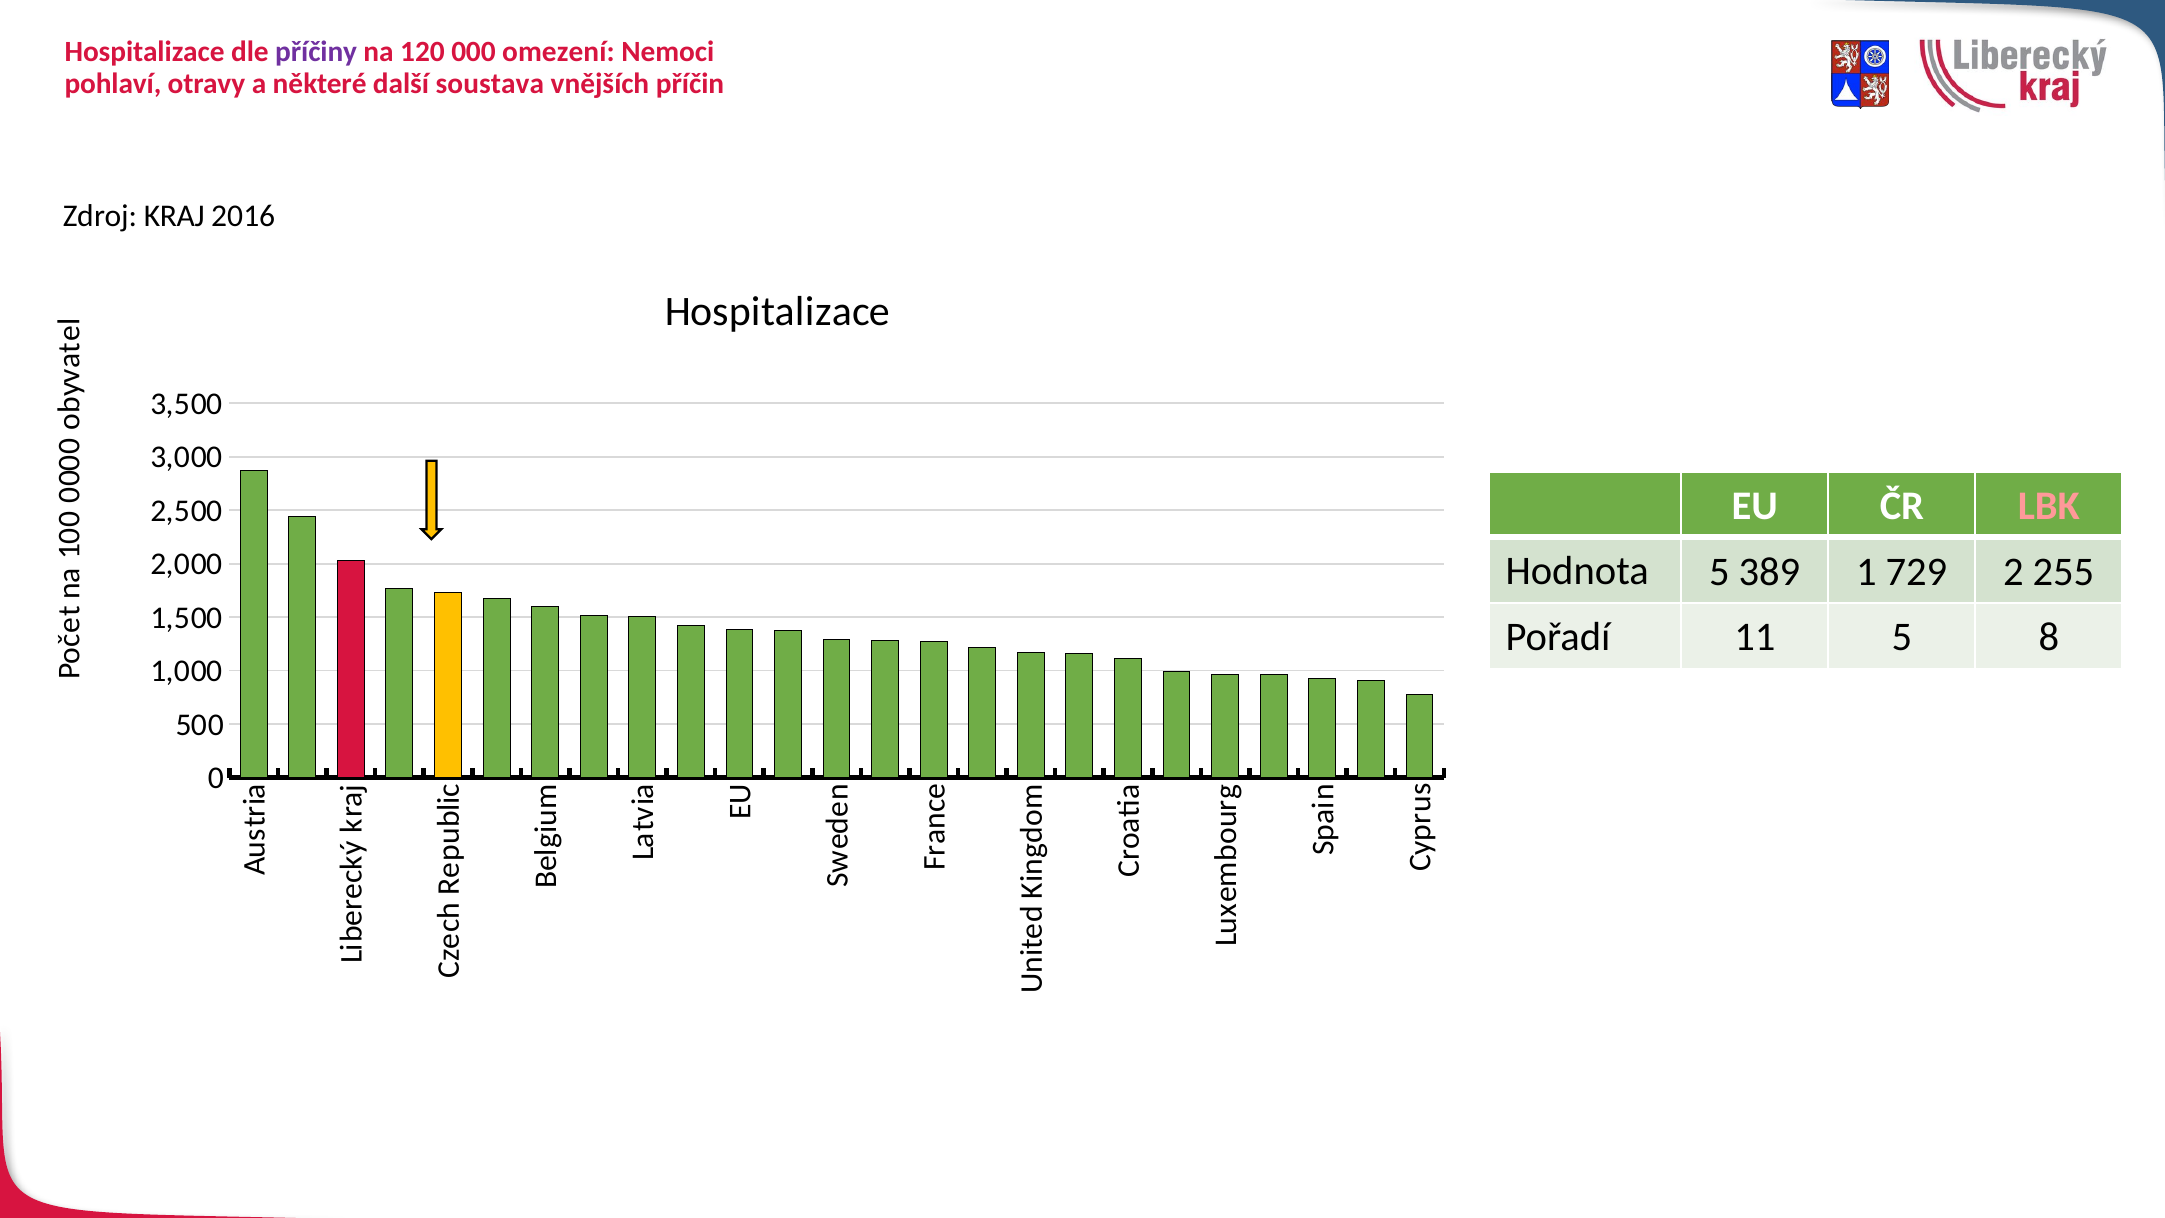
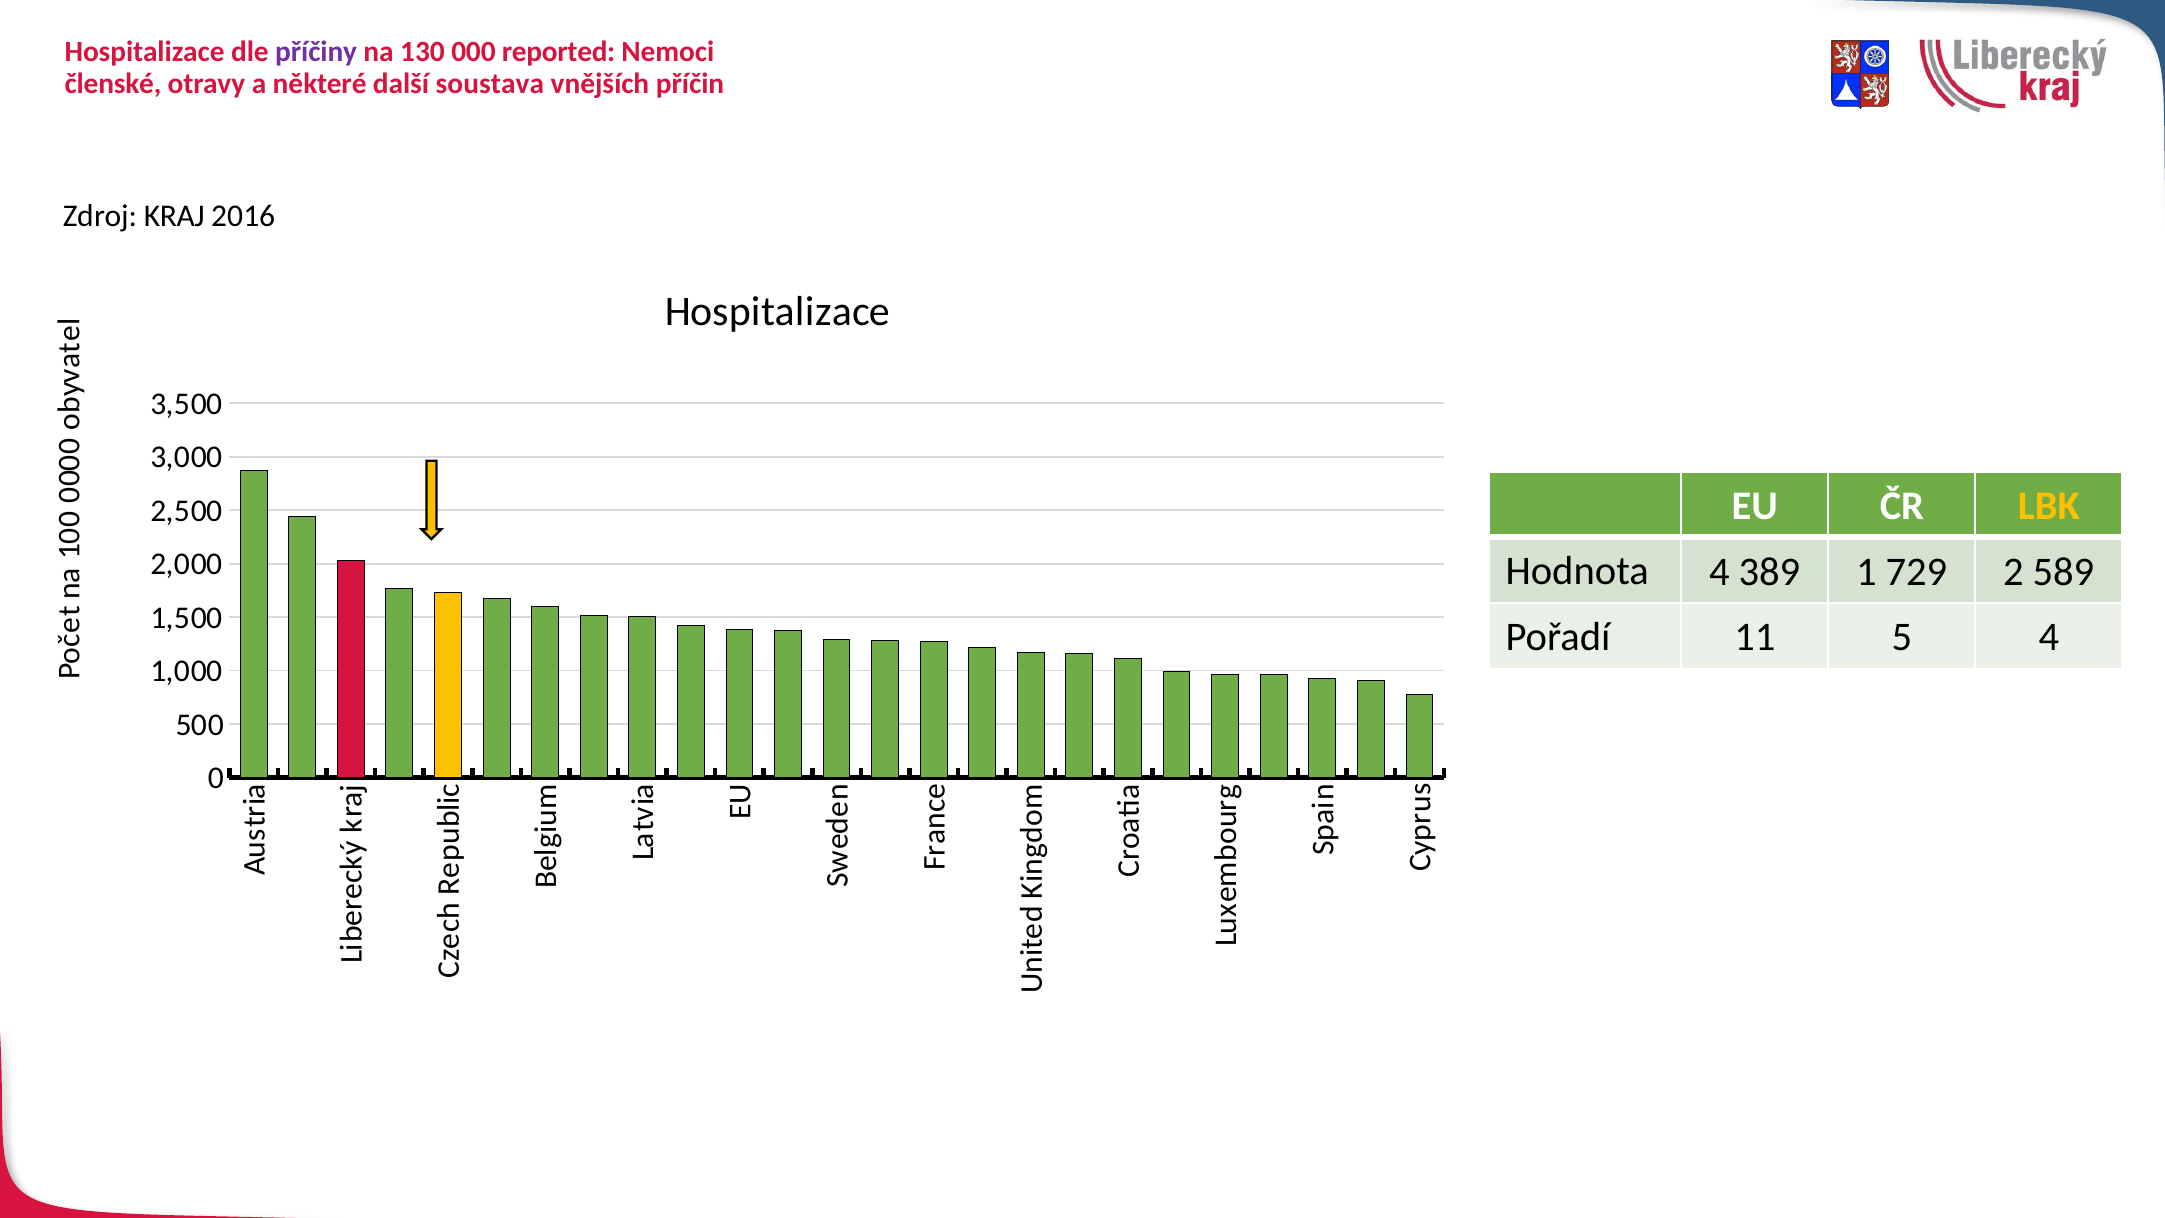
120: 120 -> 130
omezení: omezení -> reported
pohlaví: pohlaví -> členské
LBK colour: pink -> yellow
Hodnota 5: 5 -> 4
255: 255 -> 589
5 8: 8 -> 4
